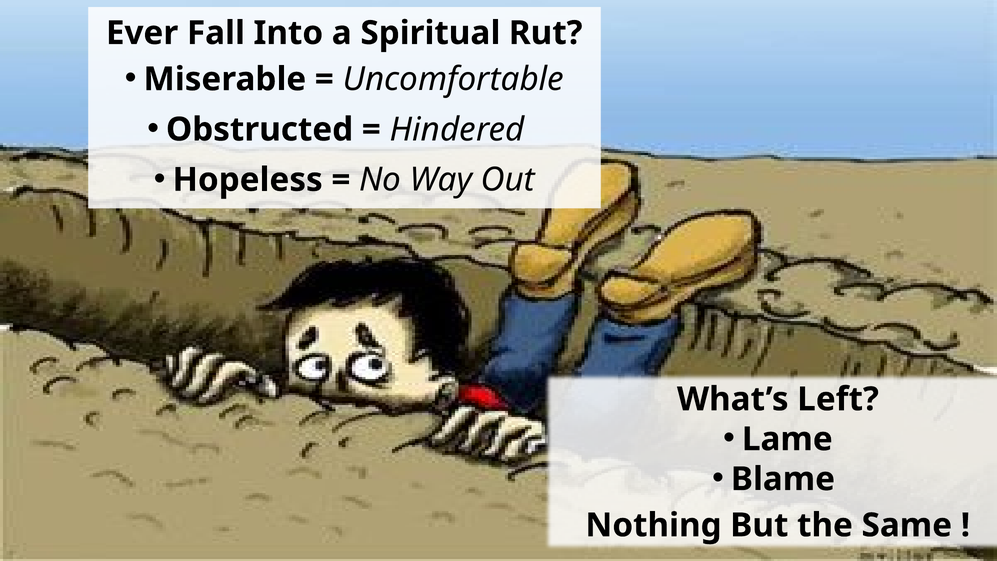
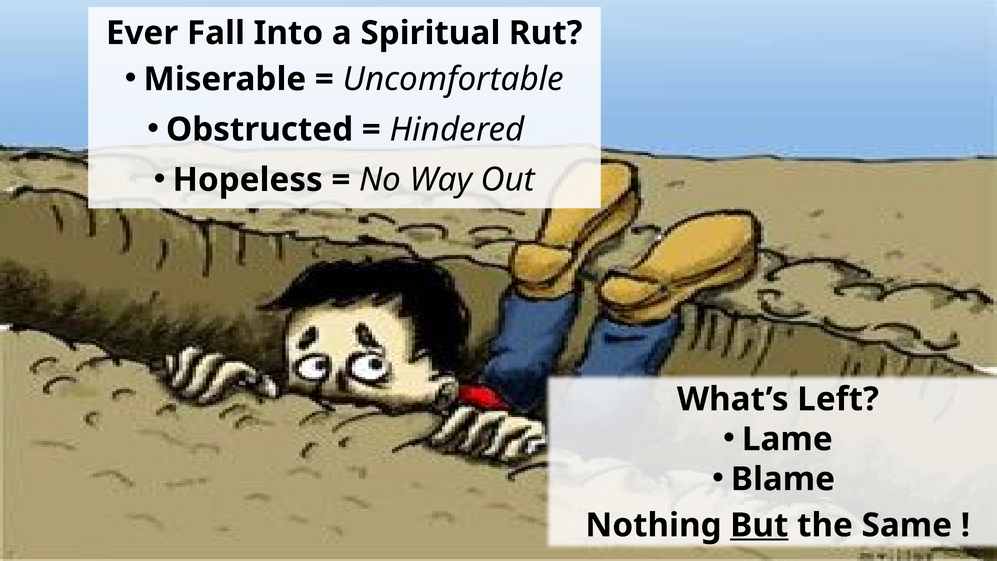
But underline: none -> present
